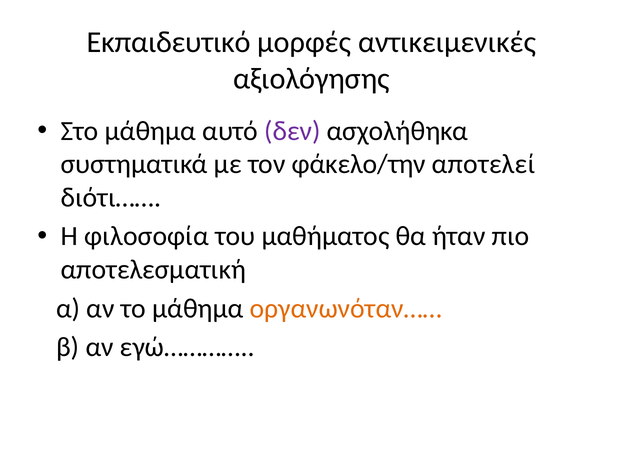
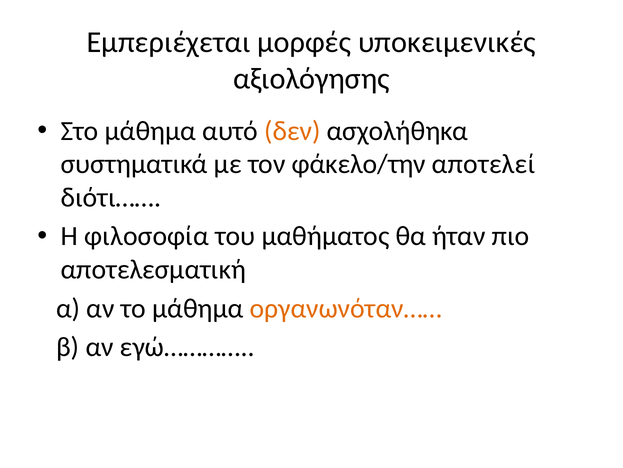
Εκπαιδευτικό: Εκπαιδευτικό -> Εμπεριέχεται
αντικειμενικές: αντικειμενικές -> υποκειμενικές
δεν colour: purple -> orange
